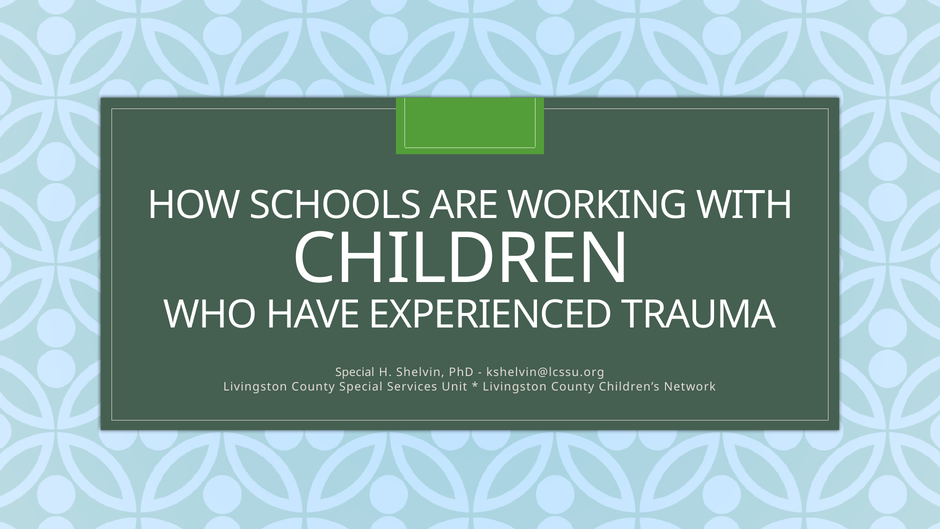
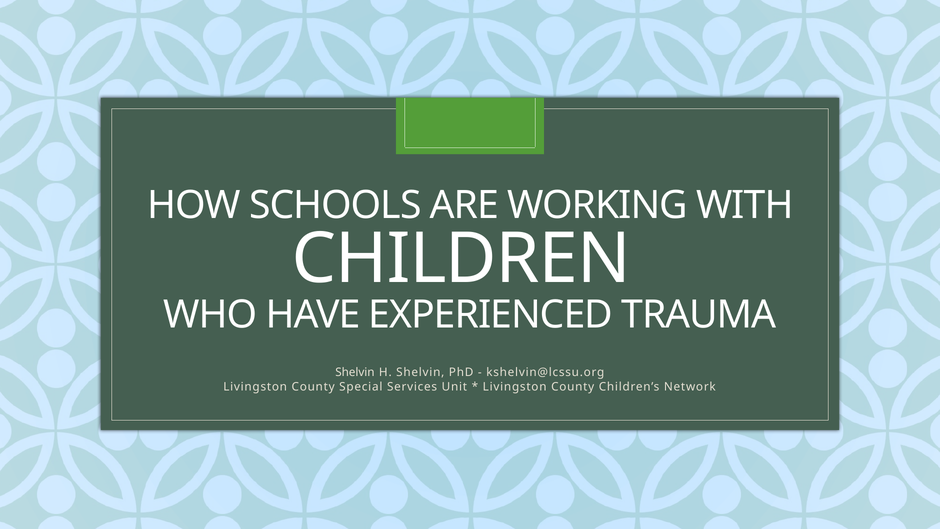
Special at (355, 372): Special -> Shelvin
